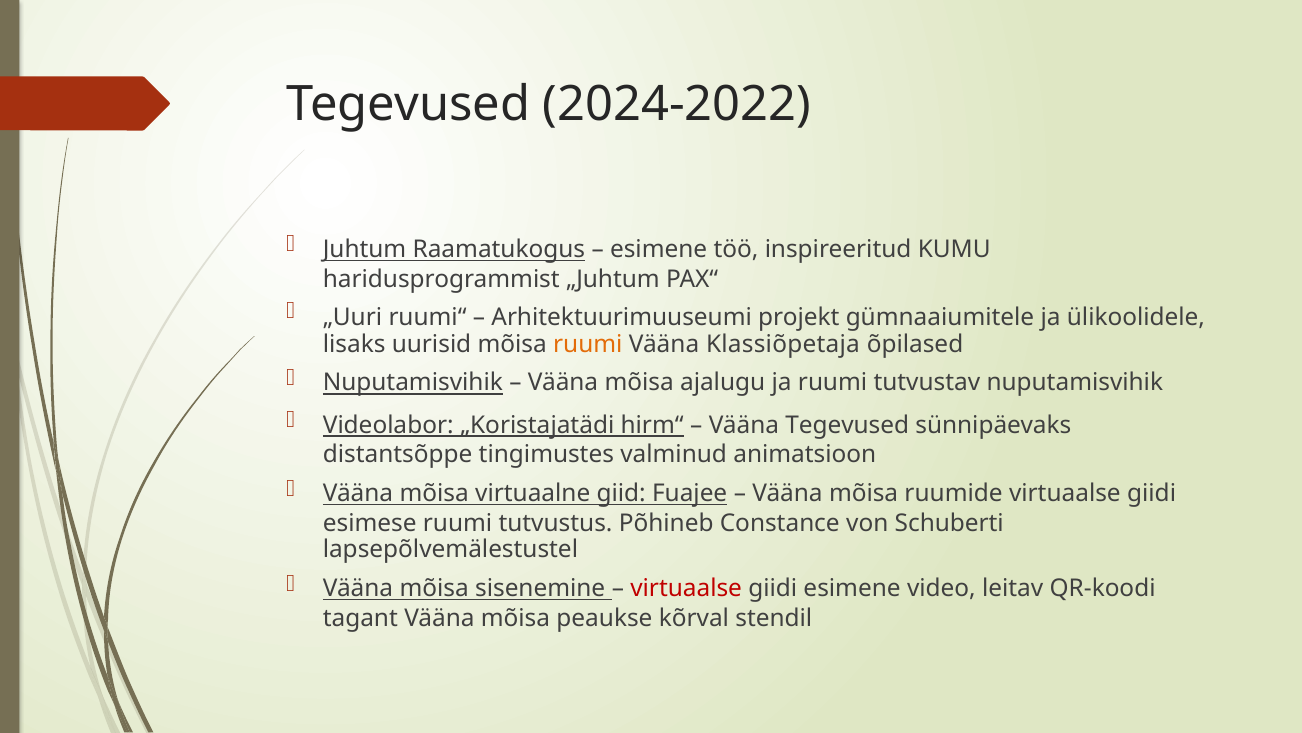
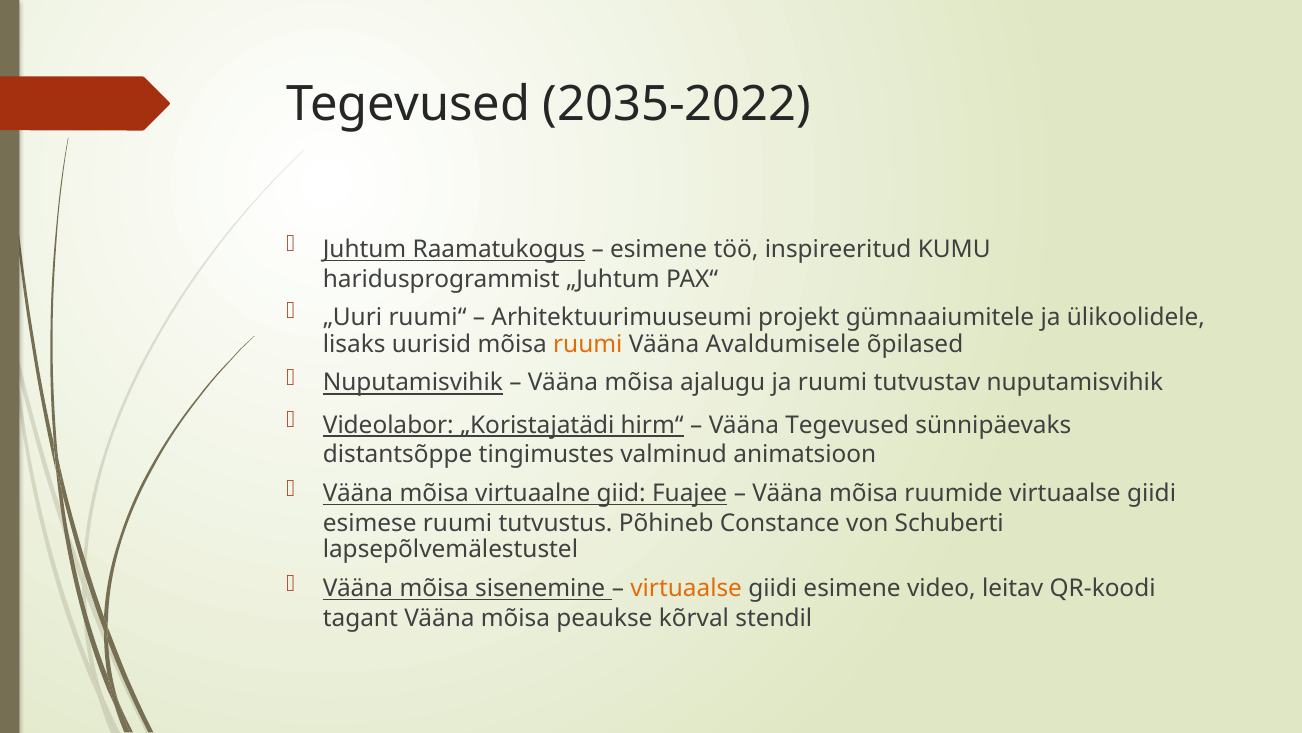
2024-2022: 2024-2022 -> 2035-2022
Klassiõpetaja: Klassiõpetaja -> Avaldumisele
virtuaalse at (686, 588) colour: red -> orange
